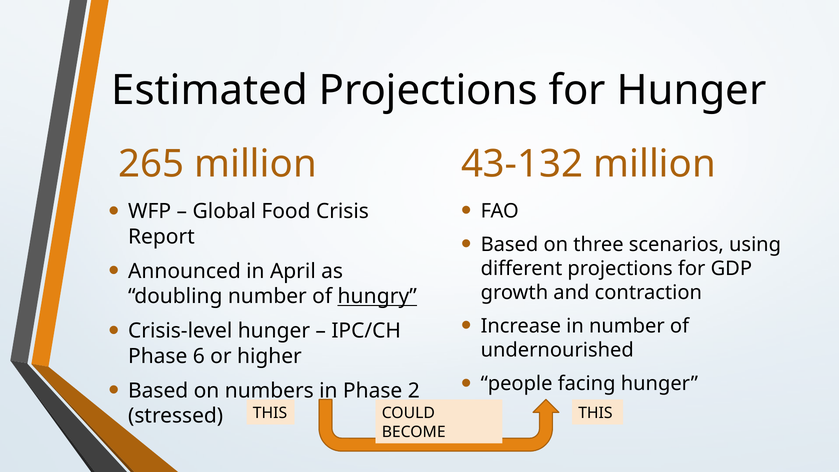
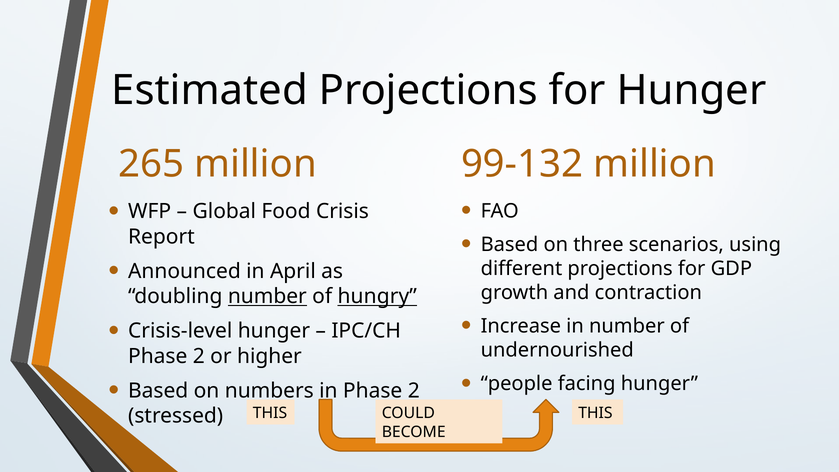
43-132: 43-132 -> 99-132
number at (267, 296) underline: none -> present
6 at (199, 356): 6 -> 2
